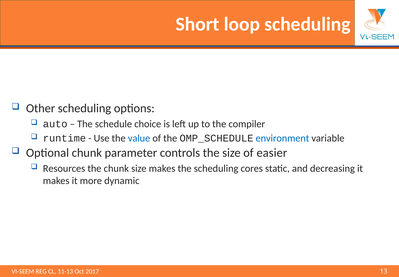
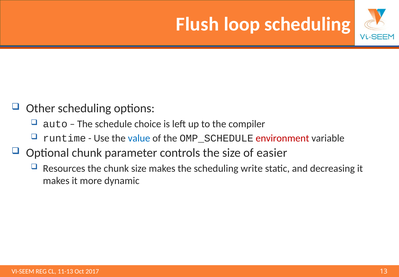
Short: Short -> Flush
environment colour: blue -> red
cores: cores -> write
